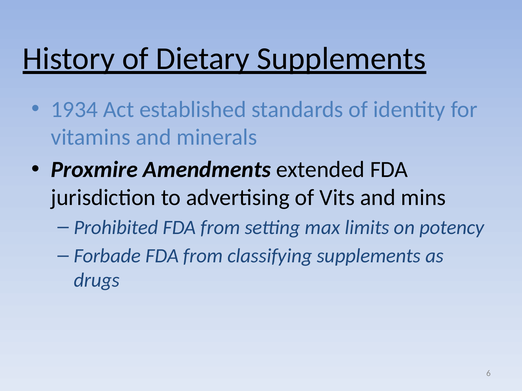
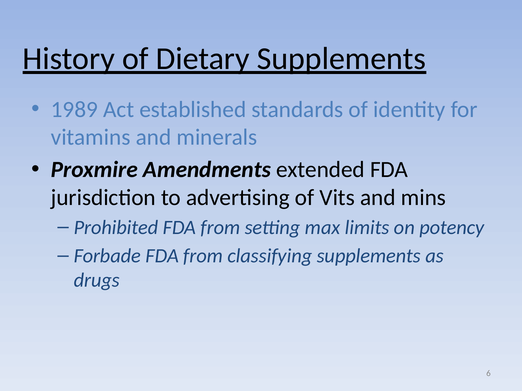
1934: 1934 -> 1989
